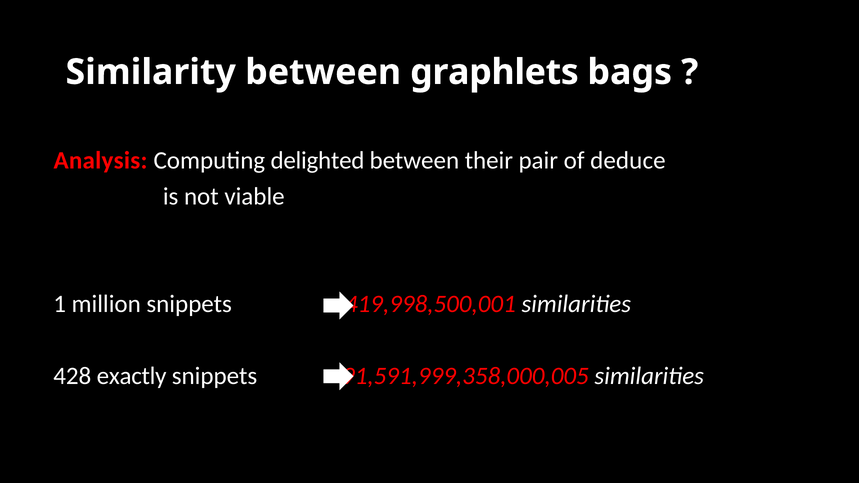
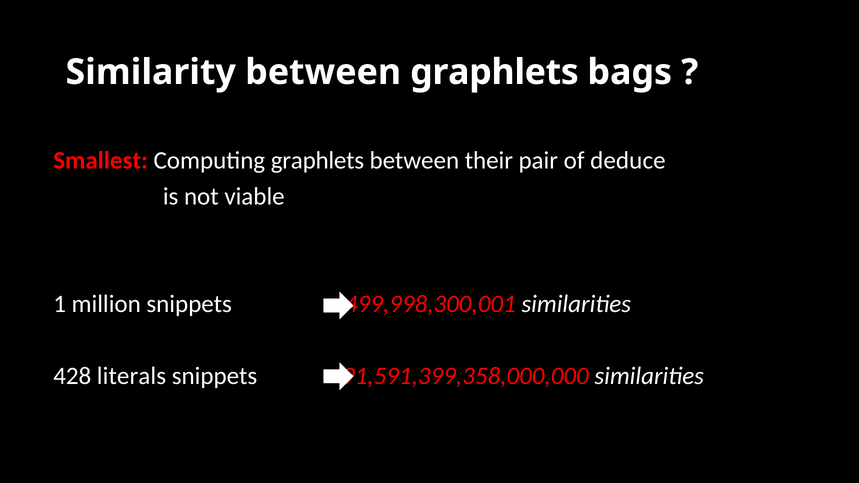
Analysis: Analysis -> Smallest
Computing delighted: delighted -> graphlets
419,998,500,001: 419,998,500,001 -> 499,998,300,001
exactly: exactly -> literals
91,591,999,358,000,005: 91,591,999,358,000,005 -> 91,591,399,358,000,000
